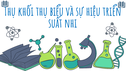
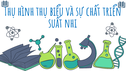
khối: khối -> hình
hiệu: hiệu -> chất
